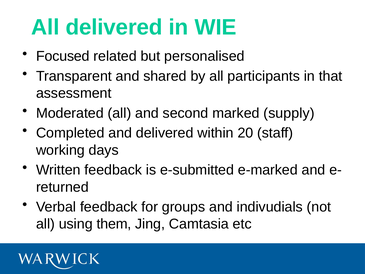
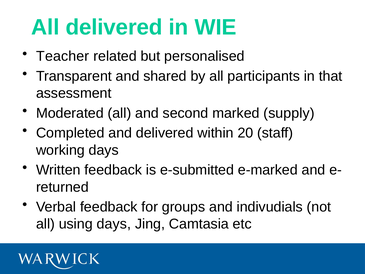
Focused: Focused -> Teacher
using them: them -> days
